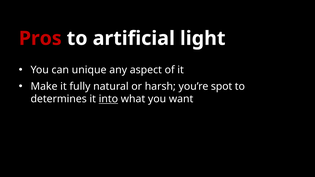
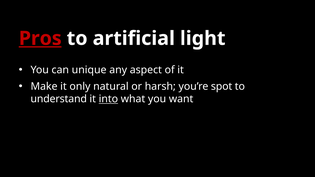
Pros underline: none -> present
fully: fully -> only
determines: determines -> understand
